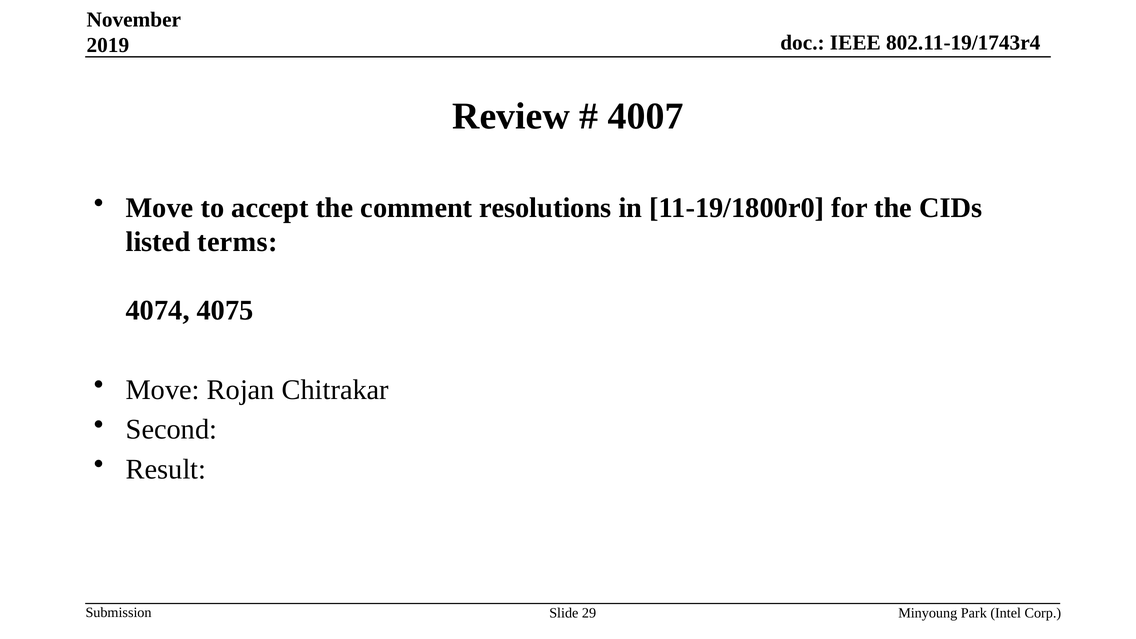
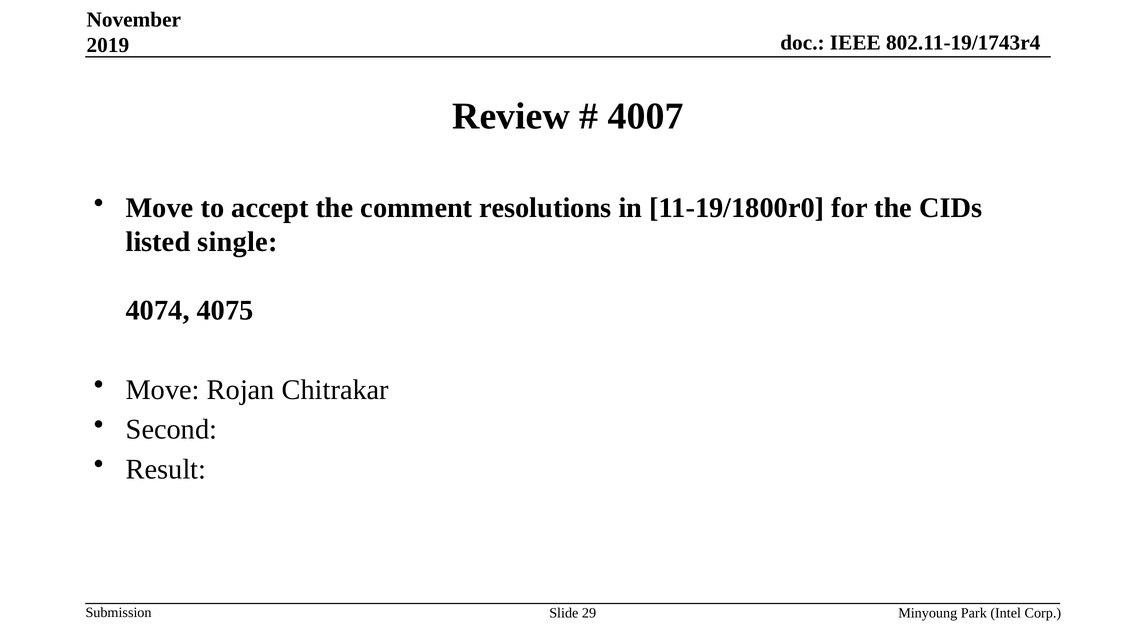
terms: terms -> single
